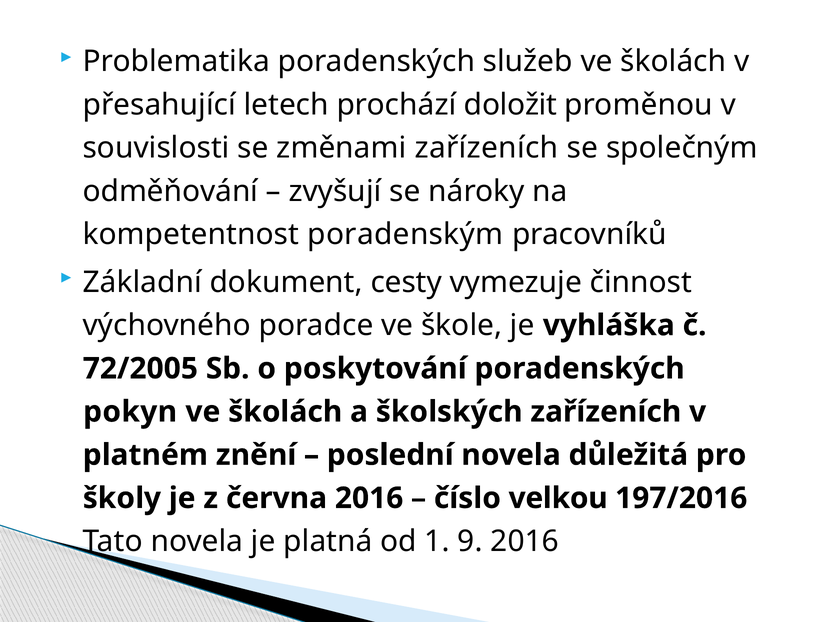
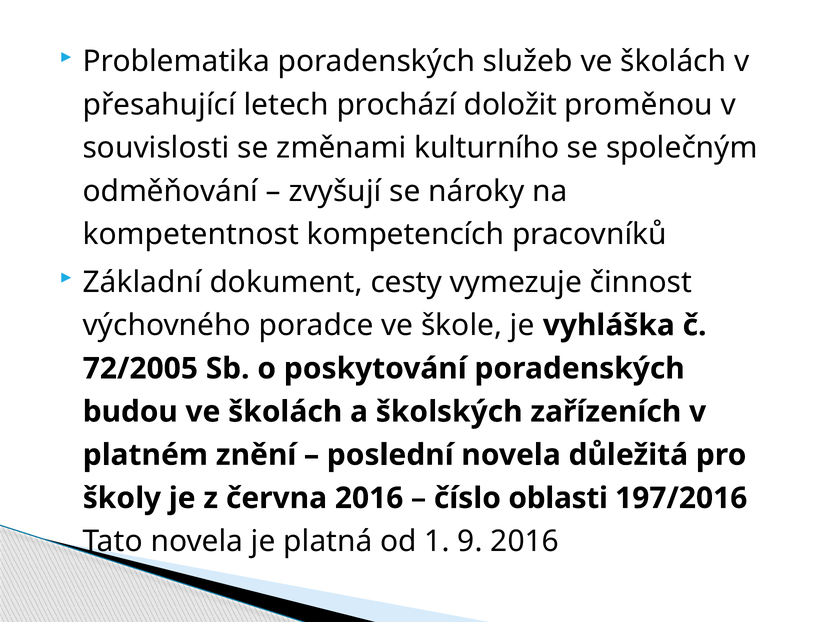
změnami zařízeních: zařízeních -> kulturního
poradenským: poradenským -> kompetencích
pokyn: pokyn -> budou
velkou: velkou -> oblasti
